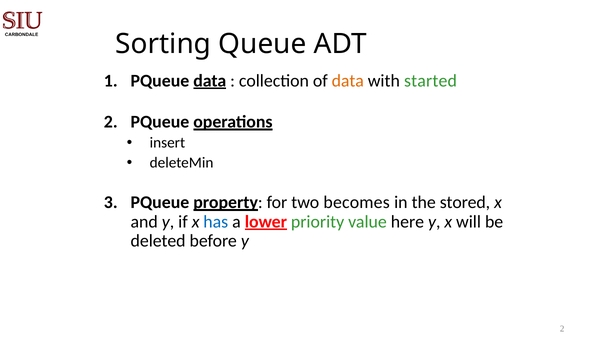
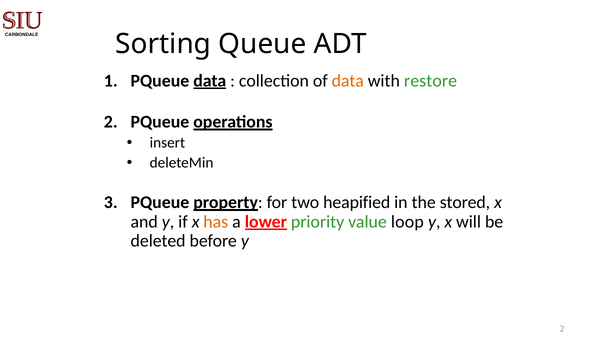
started: started -> restore
becomes: becomes -> heapified
has colour: blue -> orange
here: here -> loop
